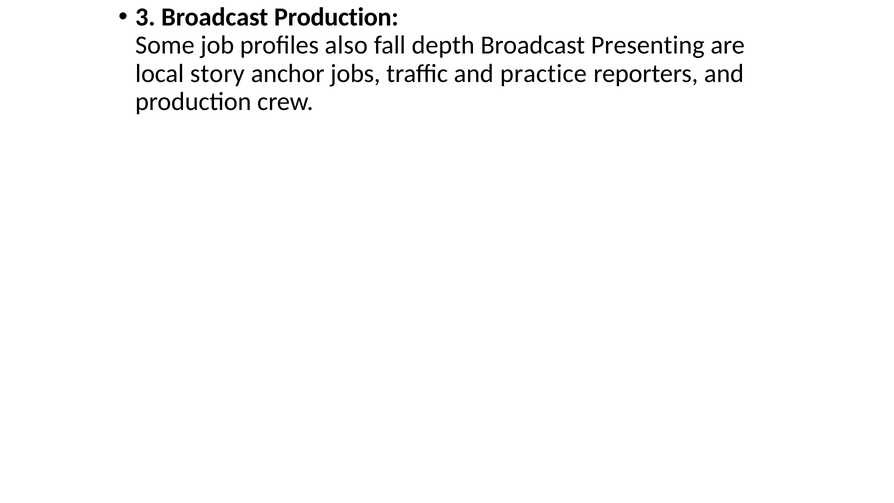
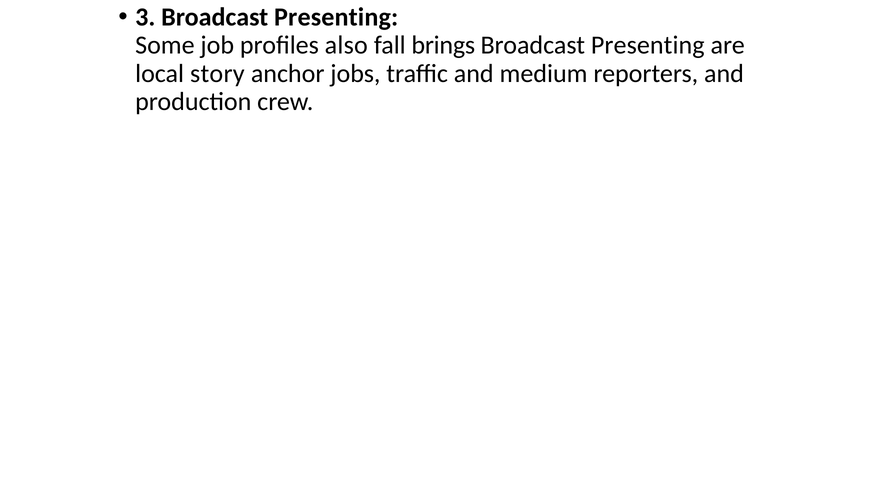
3 Broadcast Production: Production -> Presenting
depth: depth -> brings
practice: practice -> medium
